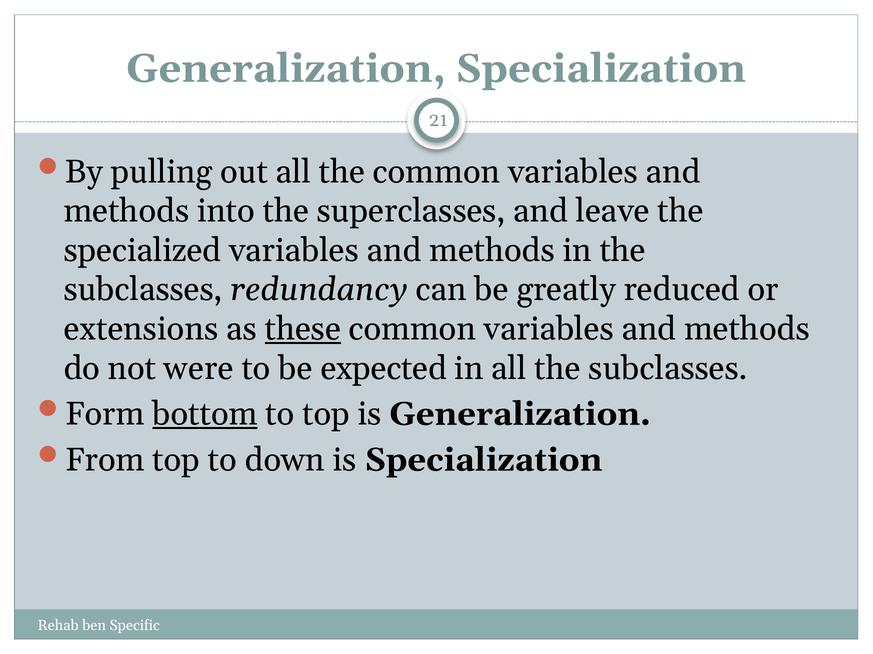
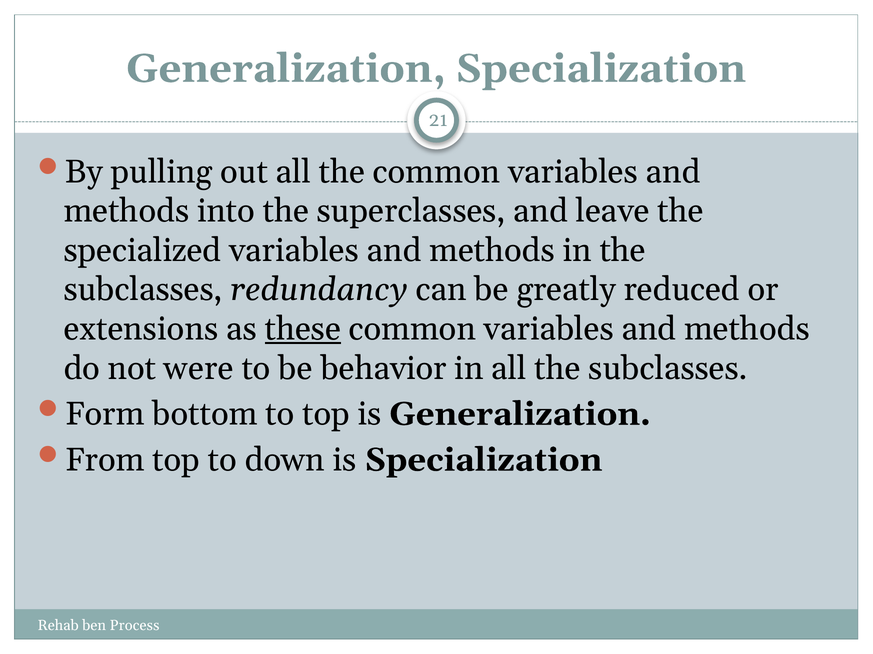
expected: expected -> behavior
bottom underline: present -> none
Specific: Specific -> Process
